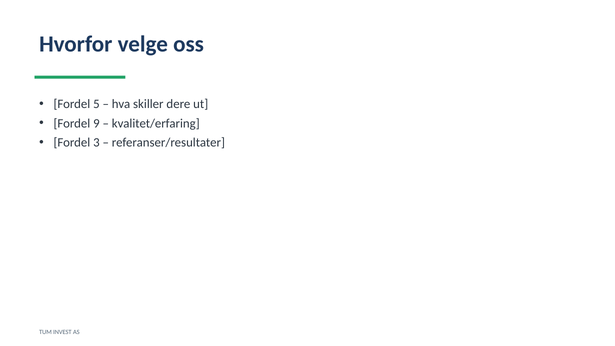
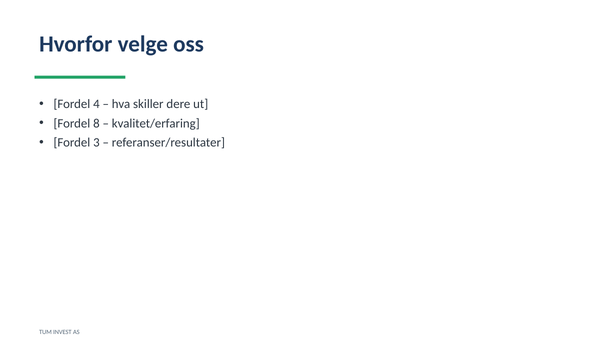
5: 5 -> 4
9: 9 -> 8
